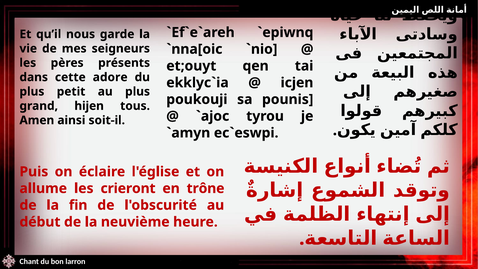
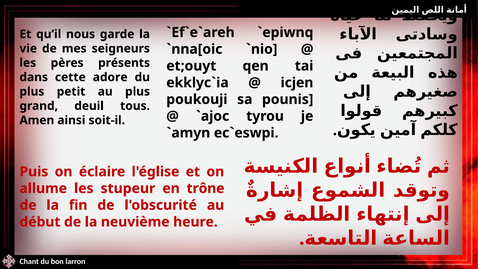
hijen: hijen -> deuil
crieront: crieront -> stupeur
